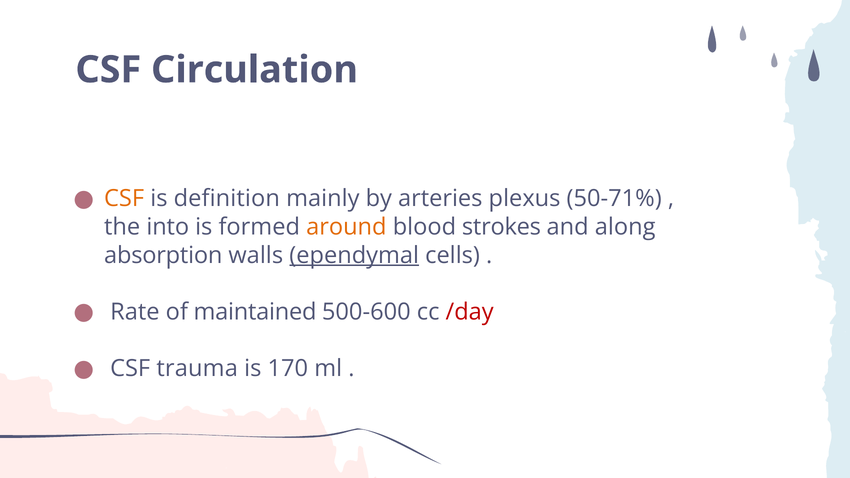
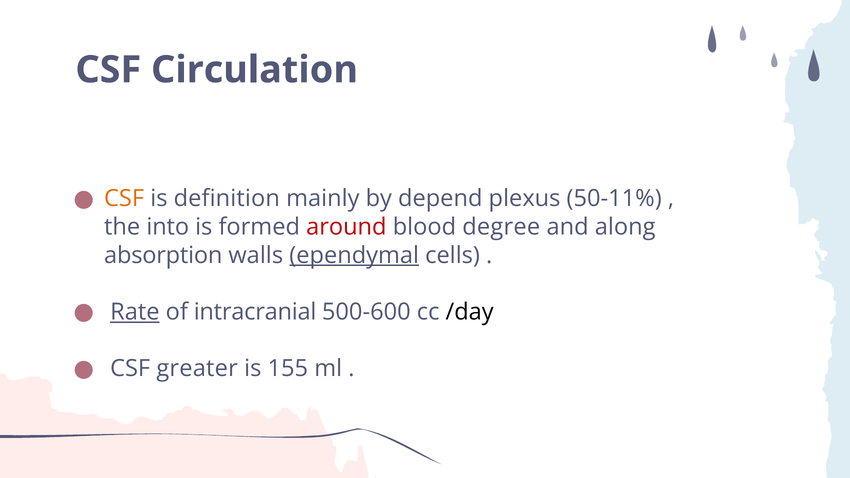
arteries: arteries -> depend
50-71%: 50-71% -> 50-11%
around colour: orange -> red
strokes: strokes -> degree
Rate underline: none -> present
maintained: maintained -> intracranial
/day colour: red -> black
trauma: trauma -> greater
170: 170 -> 155
